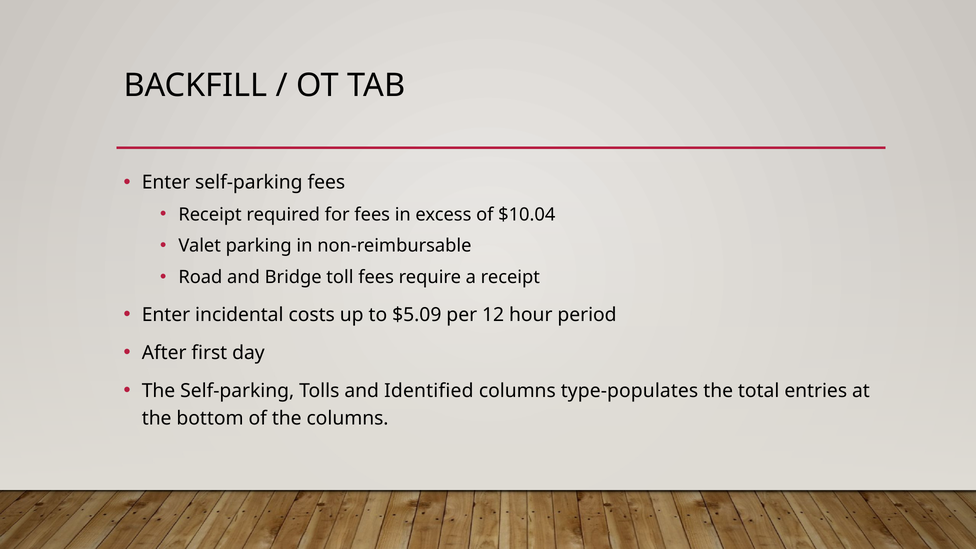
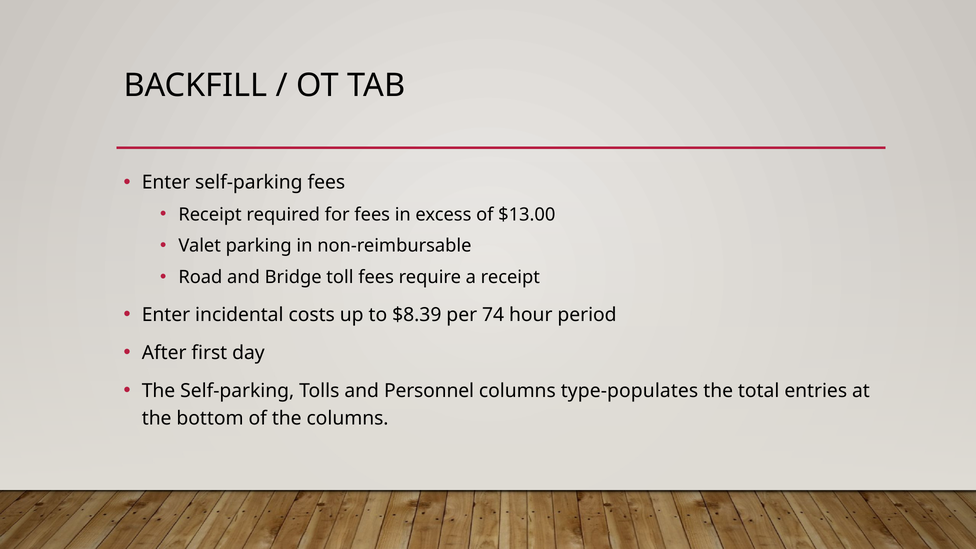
$10.04: $10.04 -> $13.00
$5.09: $5.09 -> $8.39
12: 12 -> 74
Identified: Identified -> Personnel
